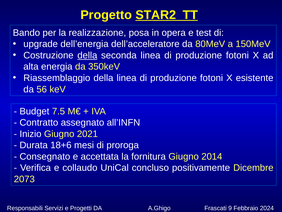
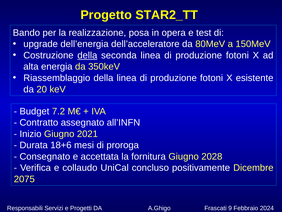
STAR2_TT underline: present -> none
56: 56 -> 20
7.5: 7.5 -> 7.2
2014: 2014 -> 2028
2073: 2073 -> 2075
